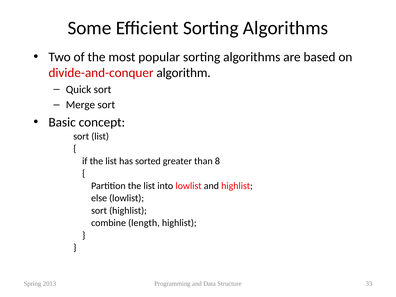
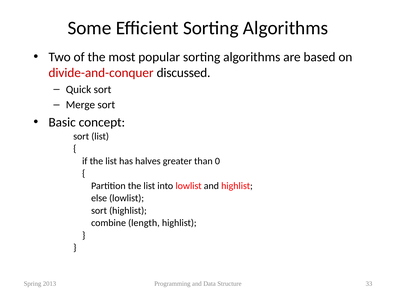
algorithm: algorithm -> discussed
sorted: sorted -> halves
8: 8 -> 0
